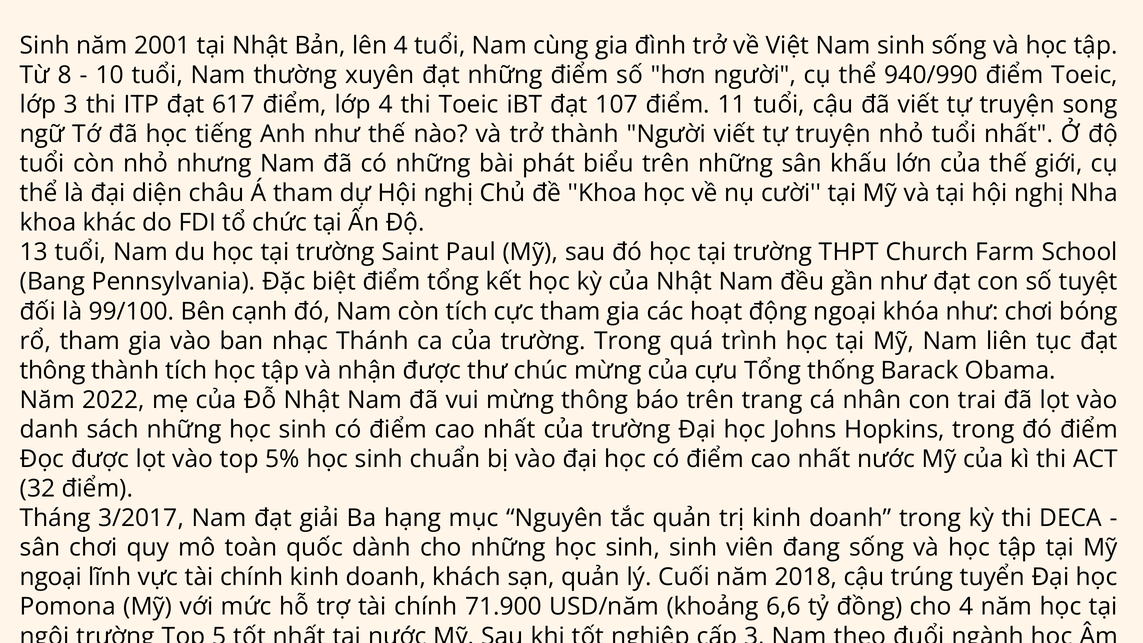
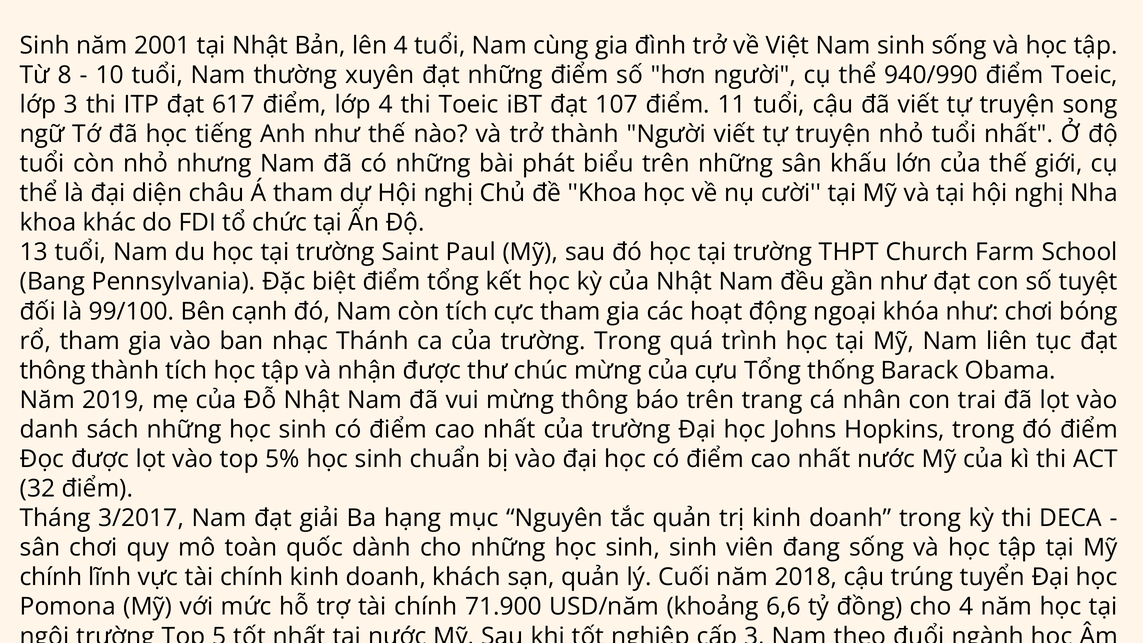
2022: 2022 -> 2019
ngoại at (51, 577): ngoại -> chính
